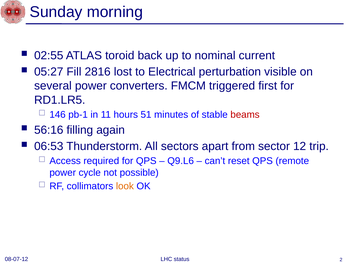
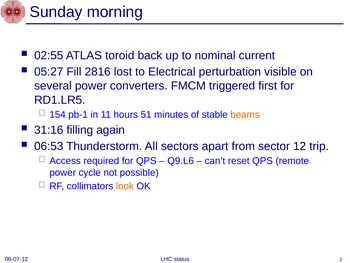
146: 146 -> 154
beams colour: red -> orange
56:16: 56:16 -> 31:16
